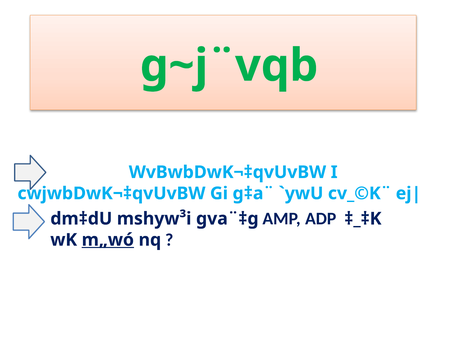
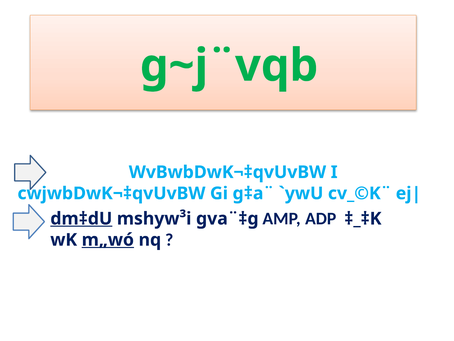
dm‡dU underline: none -> present
